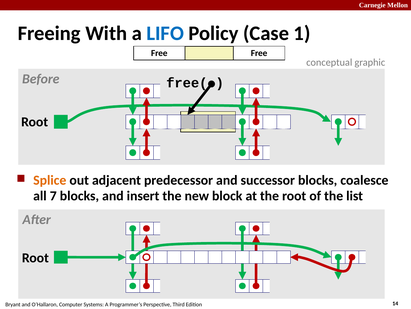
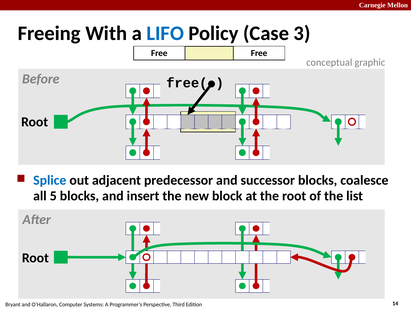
1: 1 -> 3
Splice colour: orange -> blue
7: 7 -> 5
